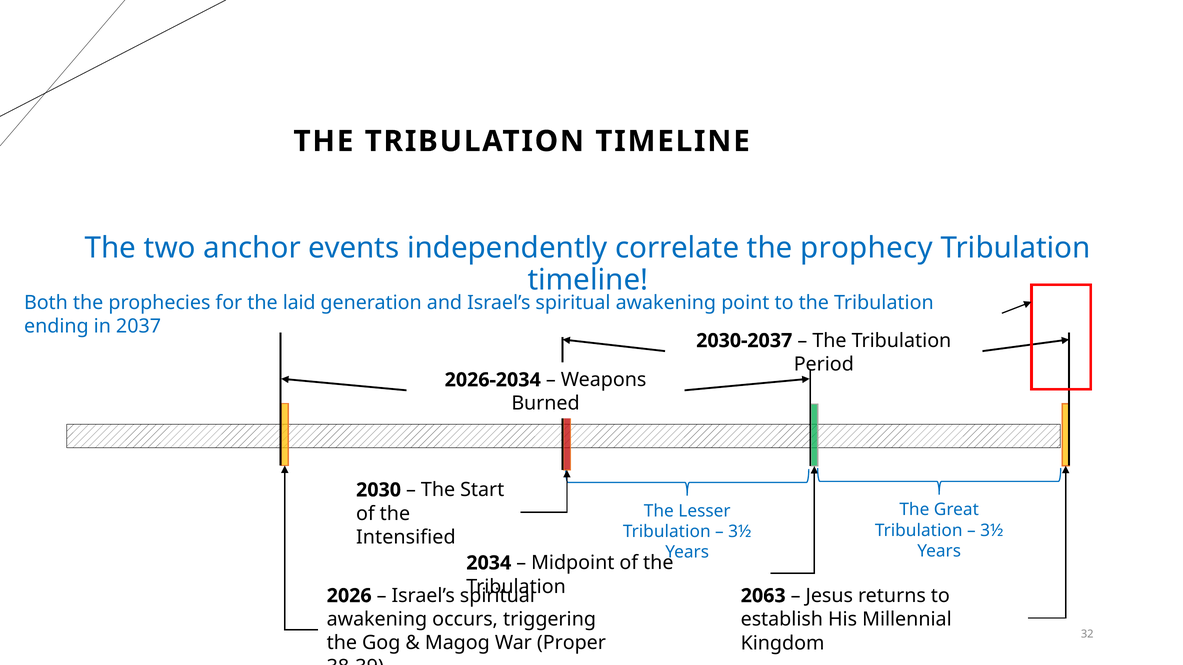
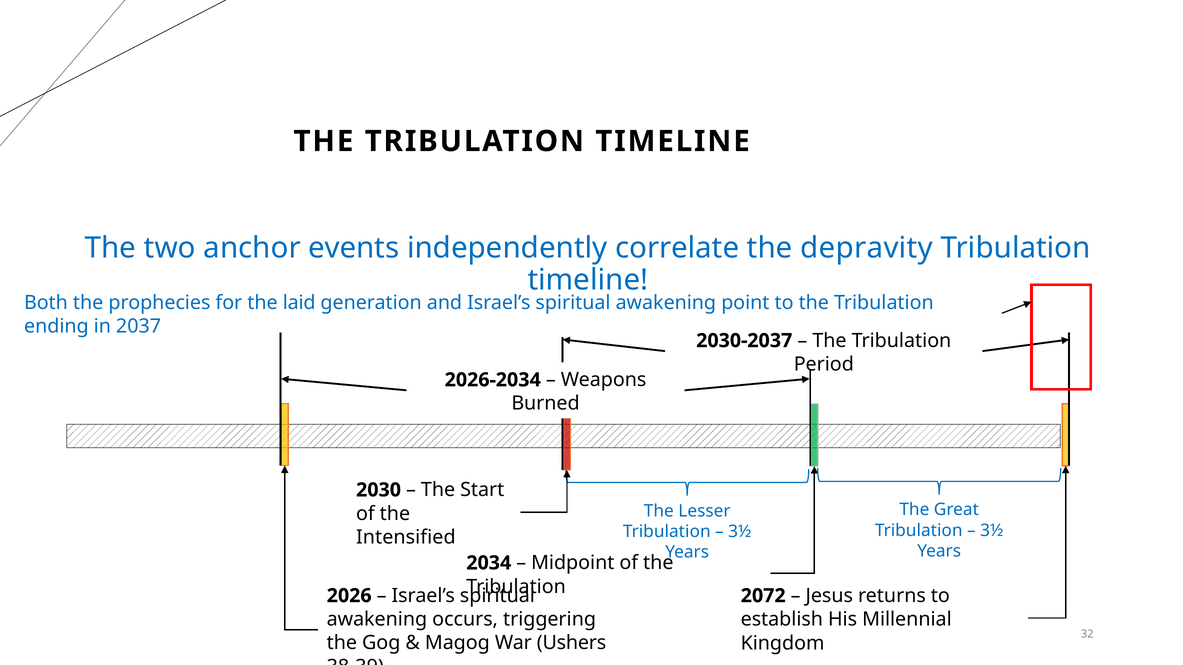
prophecy: prophecy -> depravity
2063: 2063 -> 2072
Proper: Proper -> Ushers
